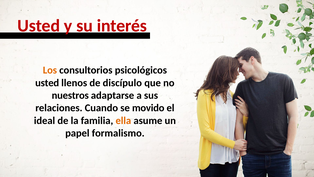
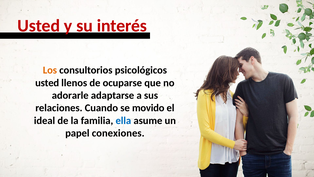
discípulo: discípulo -> ocuparse
nuestros: nuestros -> adorarle
ella colour: orange -> blue
formalismo: formalismo -> conexiones
